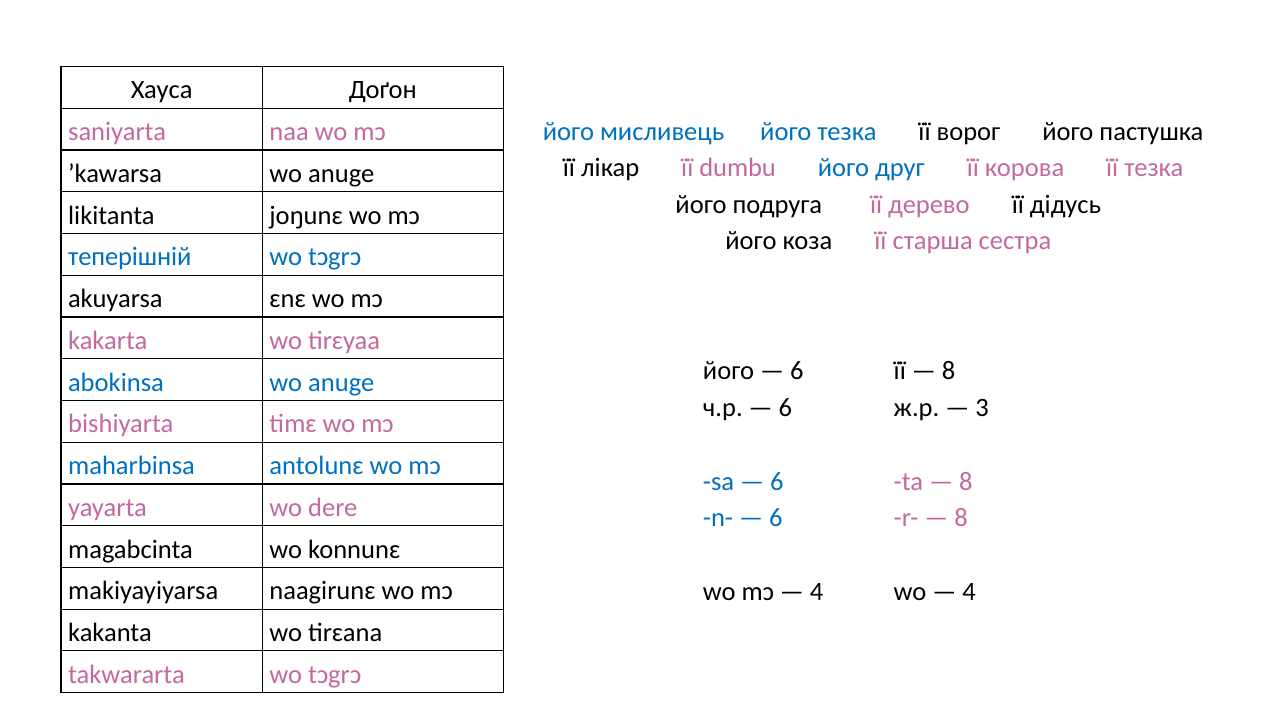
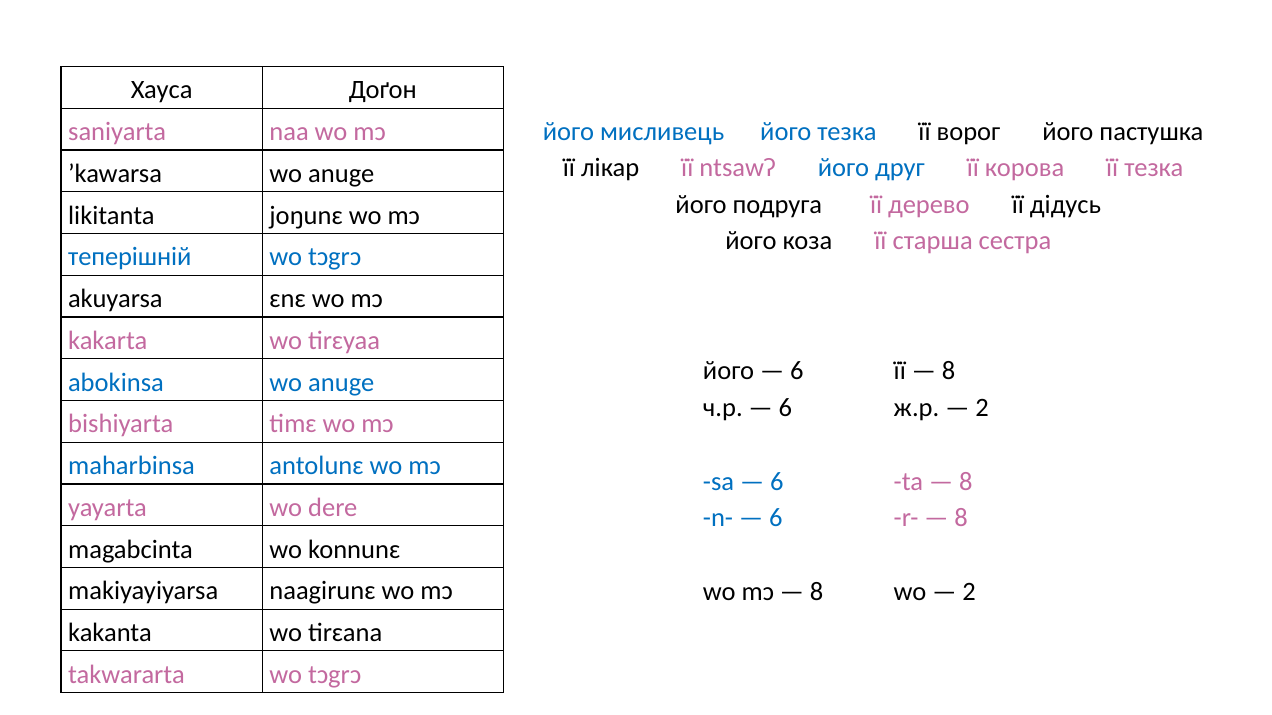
dumbu: dumbu -> ntsawʔ
3 at (982, 408): 3 -> 2
4 at (817, 592): 4 -> 8
4 at (969, 592): 4 -> 2
